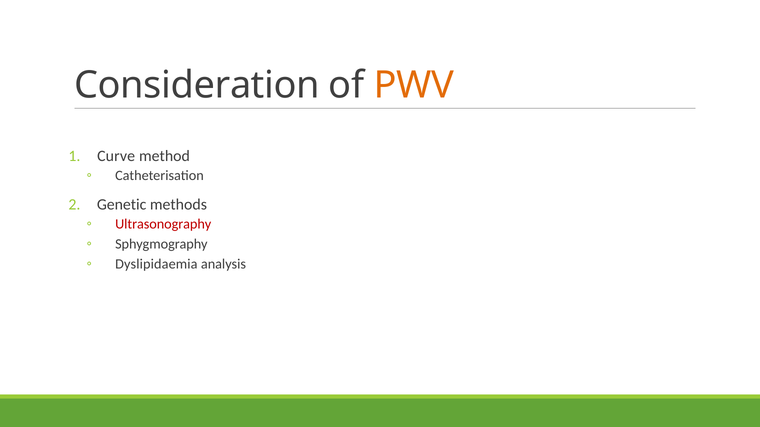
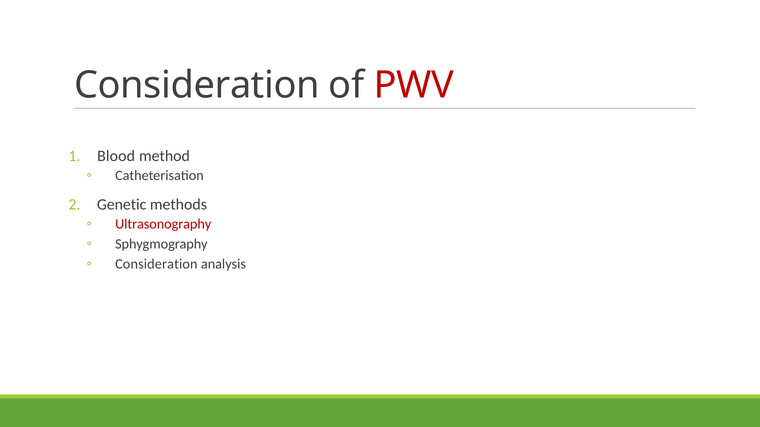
PWV colour: orange -> red
Curve: Curve -> Blood
Dyslipidaemia at (156, 265): Dyslipidaemia -> Consideration
